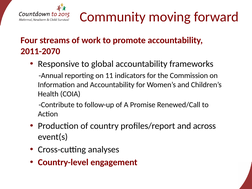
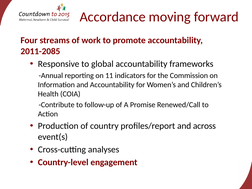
Community: Community -> Accordance
2011-2070: 2011-2070 -> 2011-2085
